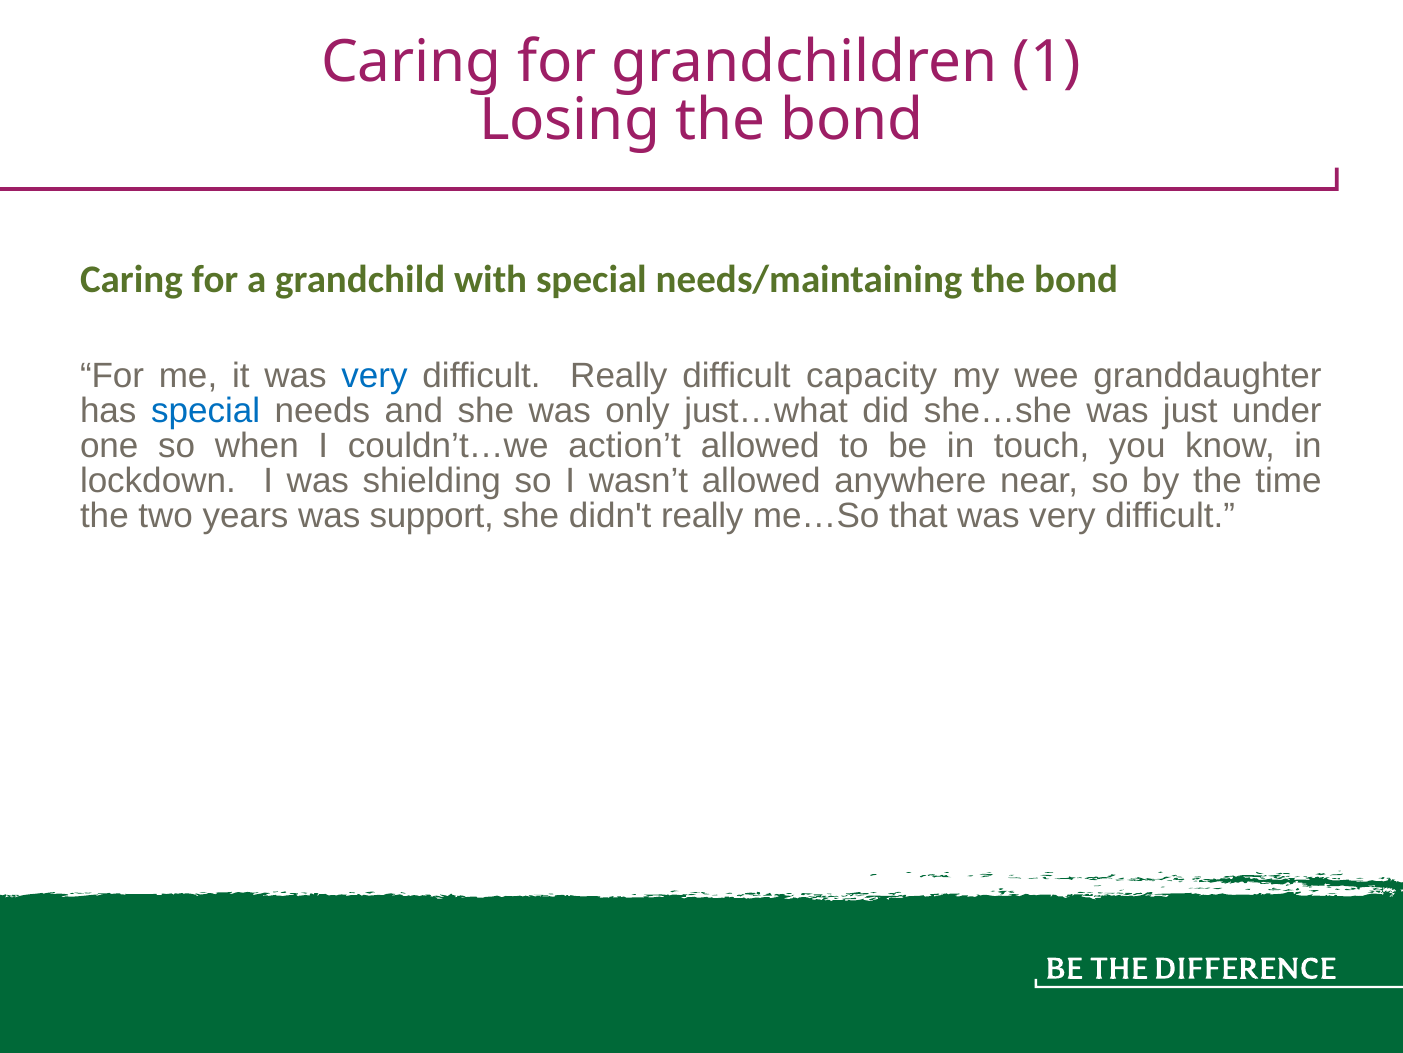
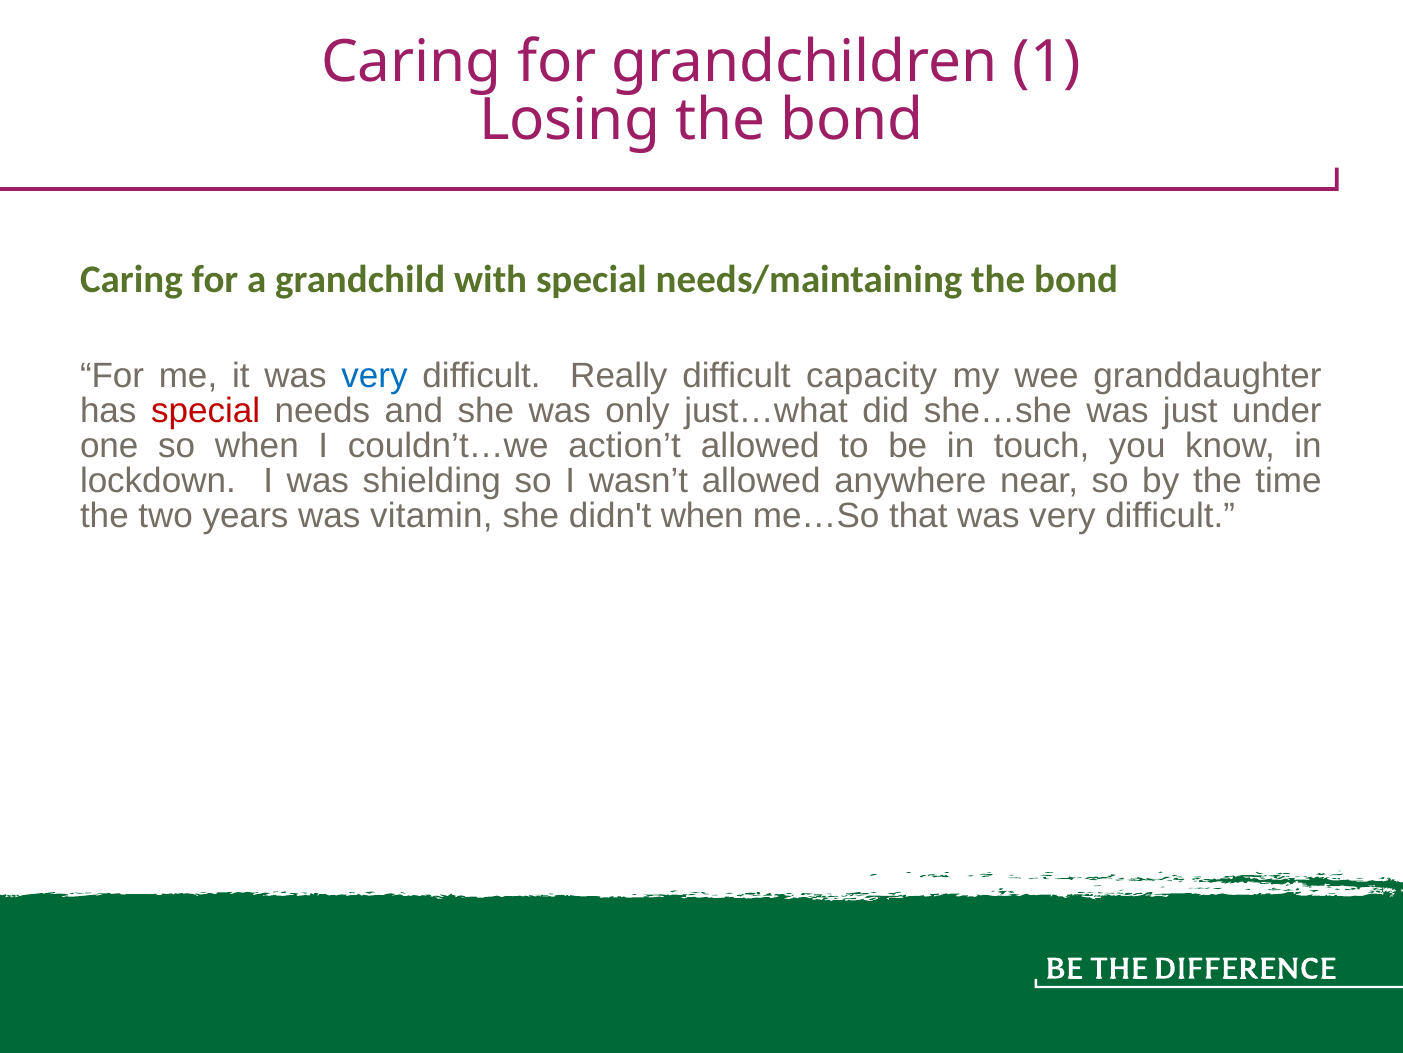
special at (206, 411) colour: blue -> red
support: support -> vitamin
didn't really: really -> when
